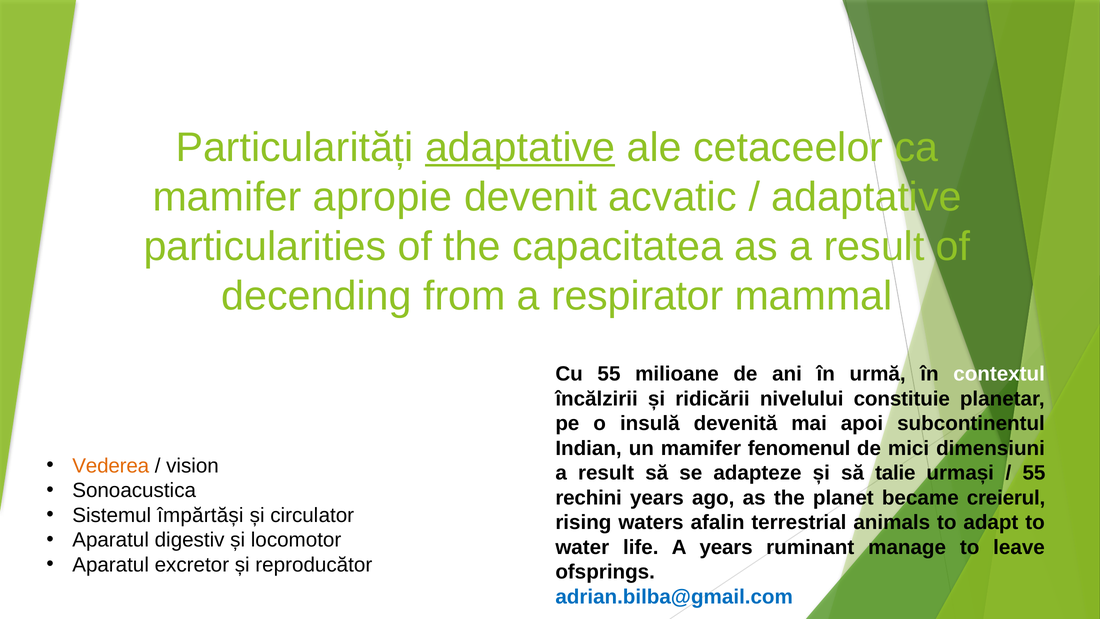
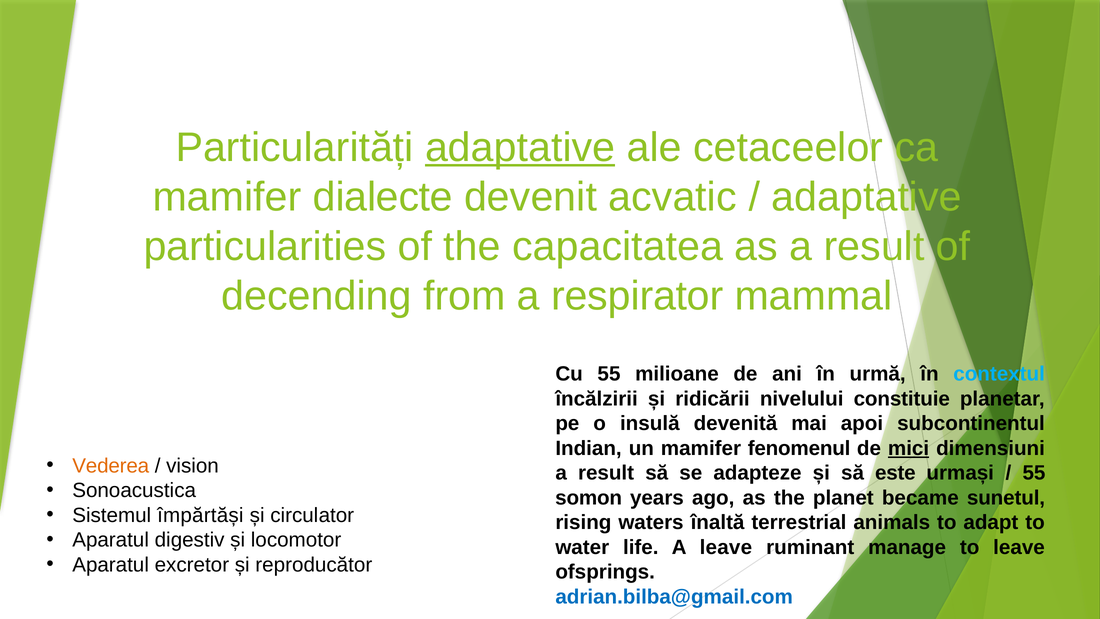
apropie: apropie -> dialecte
contextul colour: white -> light blue
mici underline: none -> present
talie: talie -> este
rechini: rechini -> somon
creierul: creierul -> sunetul
afalin: afalin -> înaltă
A years: years -> leave
